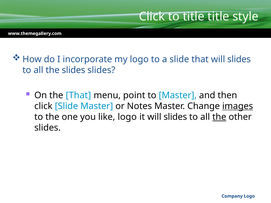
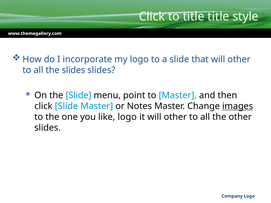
that will slides: slides -> other
the That: That -> Slide
it will slides: slides -> other
the at (219, 117) underline: present -> none
